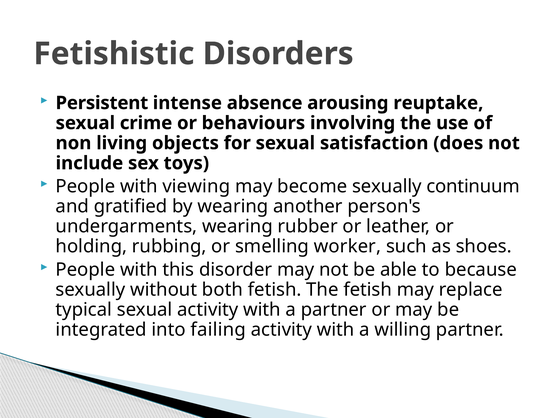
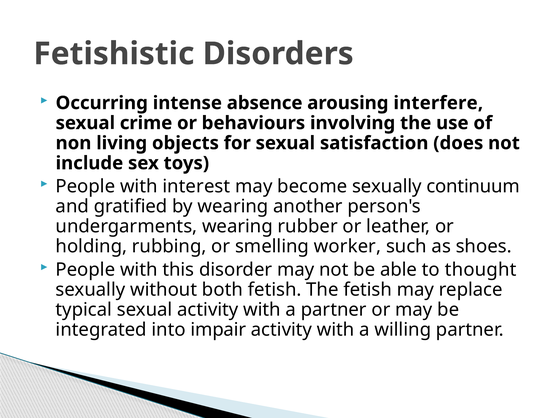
Persistent: Persistent -> Occurring
reuptake: reuptake -> interfere
viewing: viewing -> interest
because: because -> thought
failing: failing -> impair
